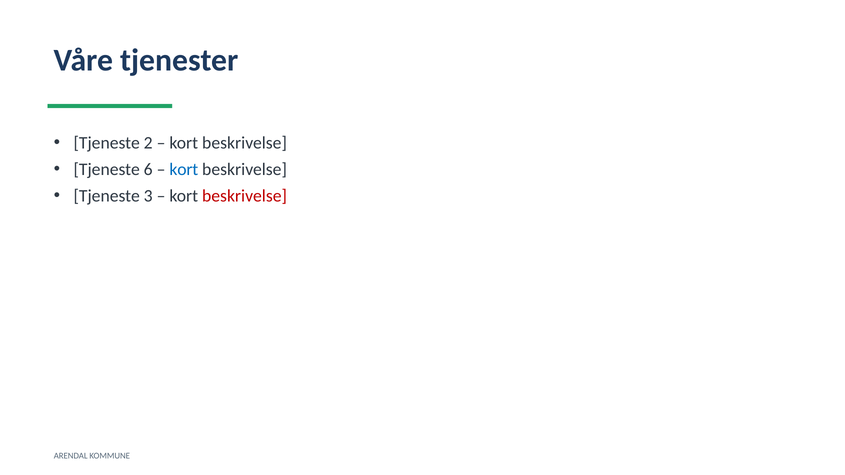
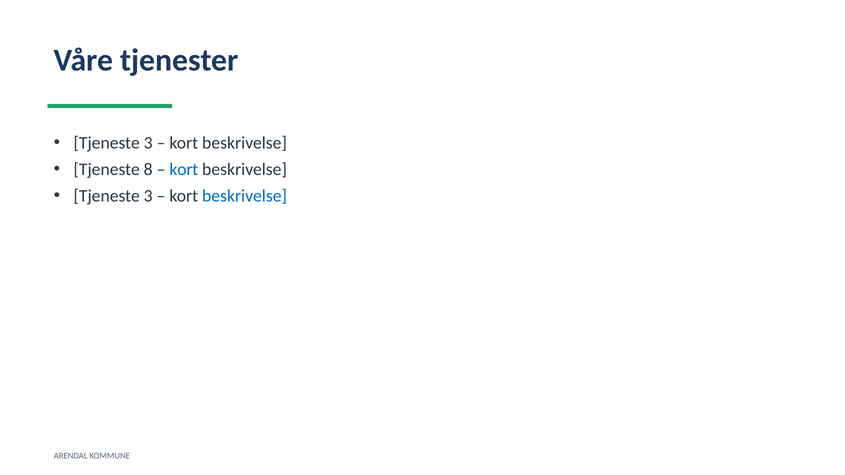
2 at (148, 143): 2 -> 3
6: 6 -> 8
beskrivelse at (245, 196) colour: red -> blue
